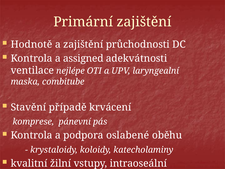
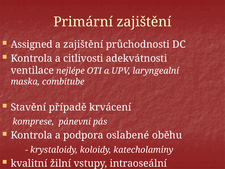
Hodnotě: Hodnotě -> Assigned
assigned: assigned -> citlivosti
